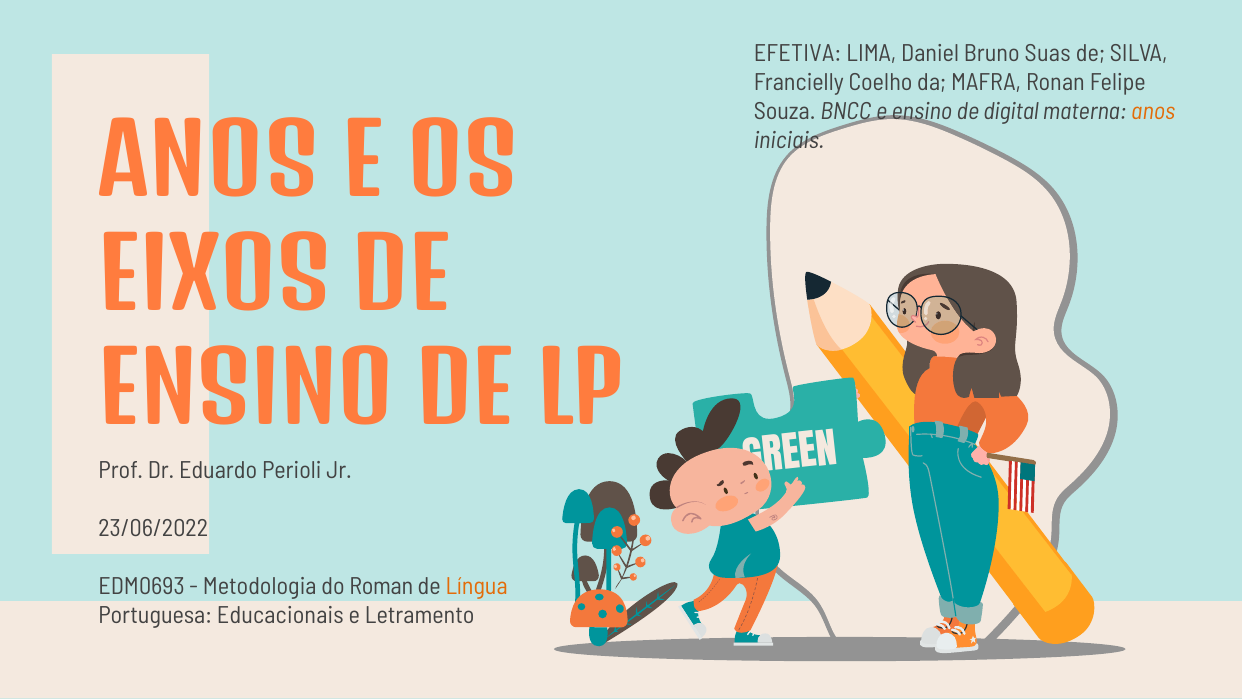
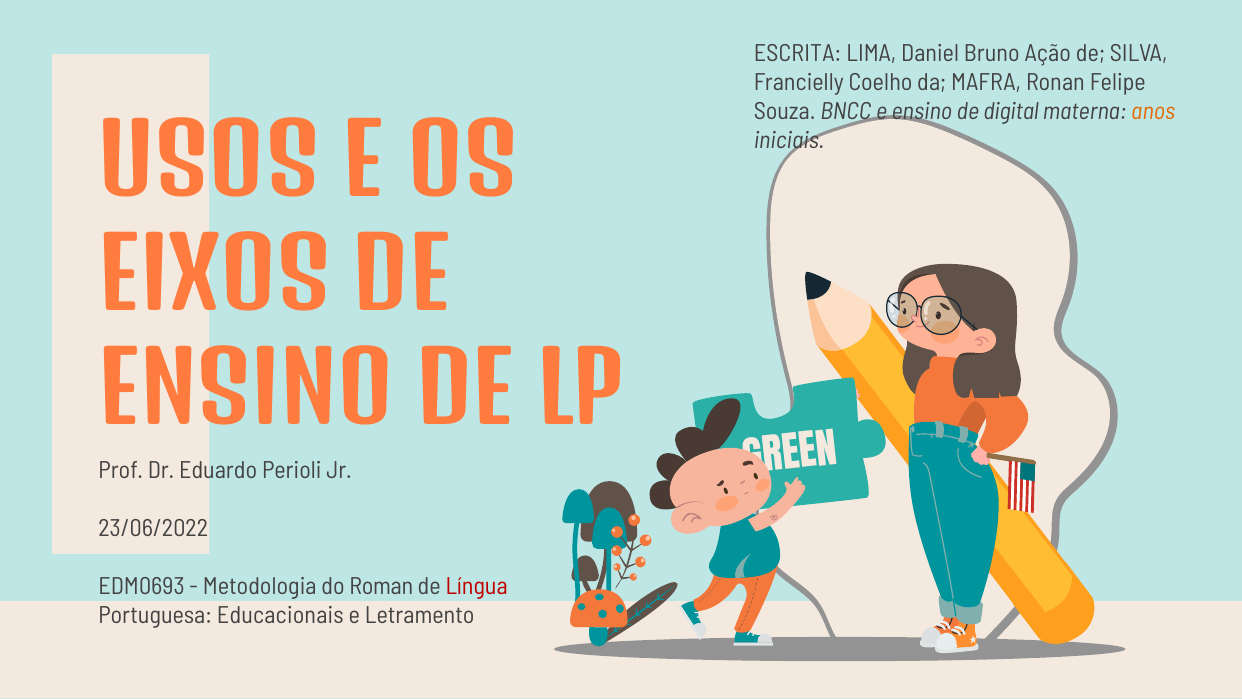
EFETIVA: EFETIVA -> ESCRITA
Suas: Suas -> Ação
ANOS at (208, 165): ANOS -> USOS
Língua colour: orange -> red
